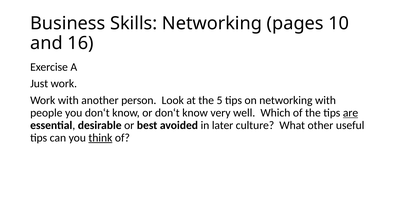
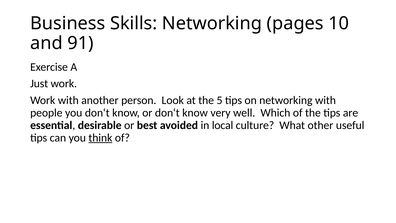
16: 16 -> 91
are underline: present -> none
later: later -> local
